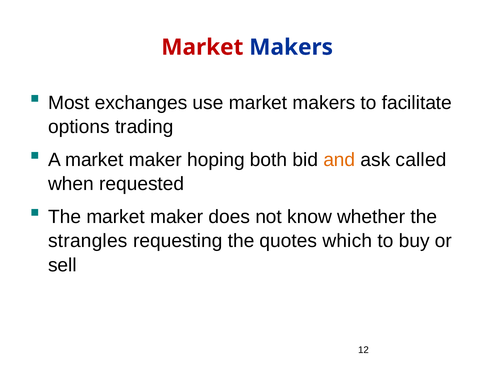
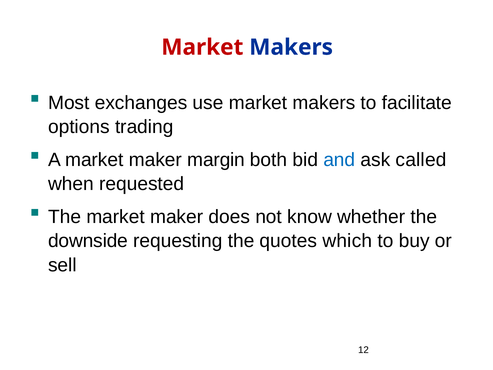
hoping: hoping -> margin
and colour: orange -> blue
strangles: strangles -> downside
